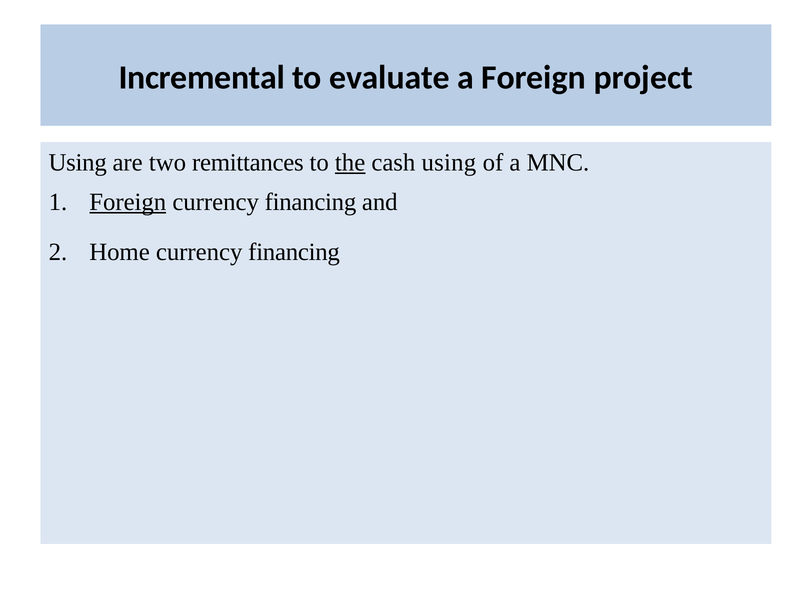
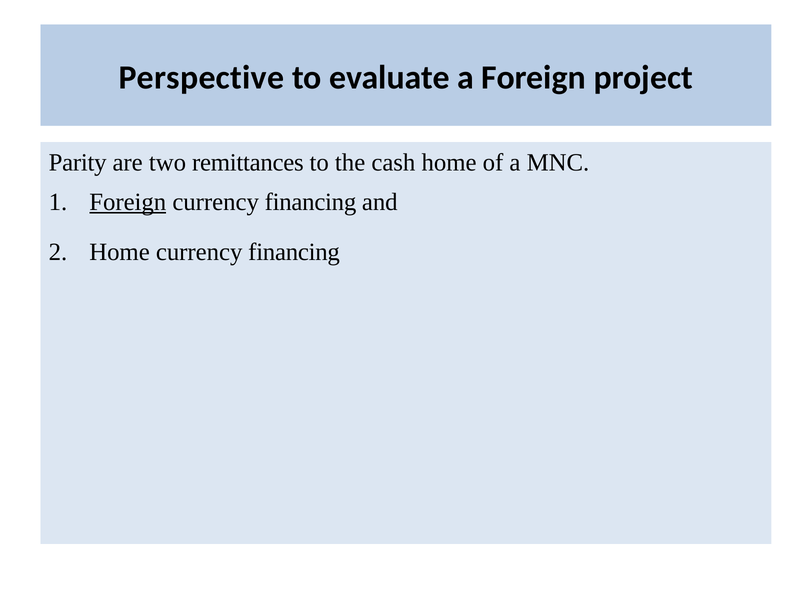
Incremental: Incremental -> Perspective
Using at (78, 163): Using -> Parity
the underline: present -> none
cash using: using -> home
